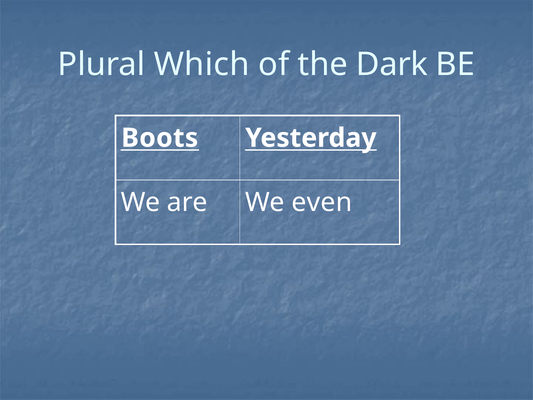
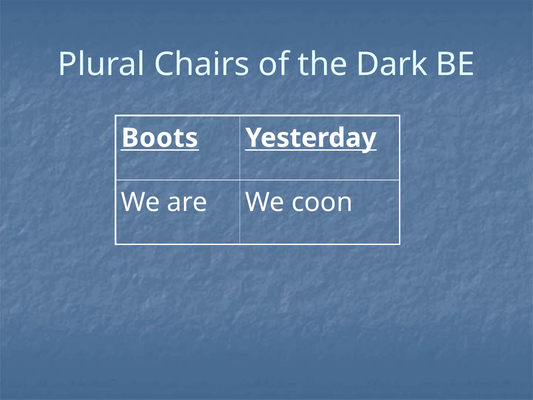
Which: Which -> Chairs
even: even -> coon
